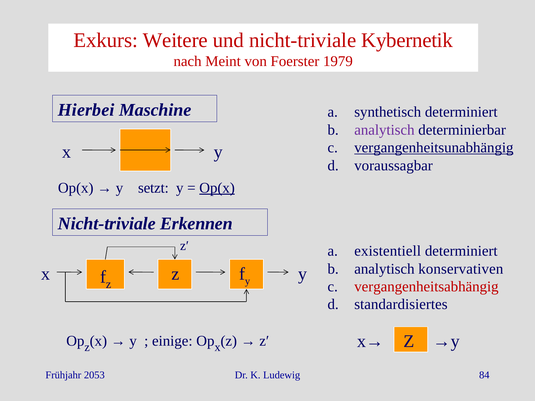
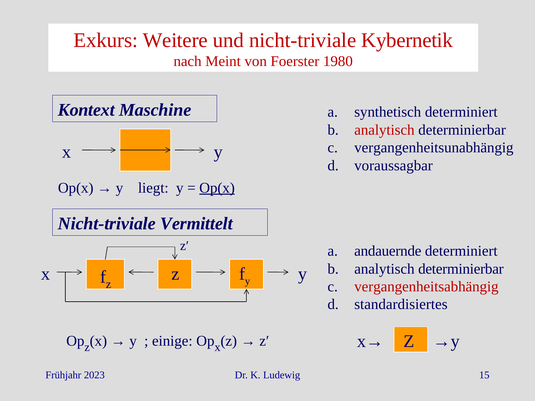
1979: 1979 -> 1980
Hierbei: Hierbei -> Kontext
analytisch at (384, 130) colour: purple -> red
vergangenheitsunabhängig underline: present -> none
setzt: setzt -> liegt
Erkennen: Erkennen -> Vermittelt
existentiell: existentiell -> andauernde
konservativen at (461, 269): konservativen -> determinierbar
2053: 2053 -> 2023
84: 84 -> 15
